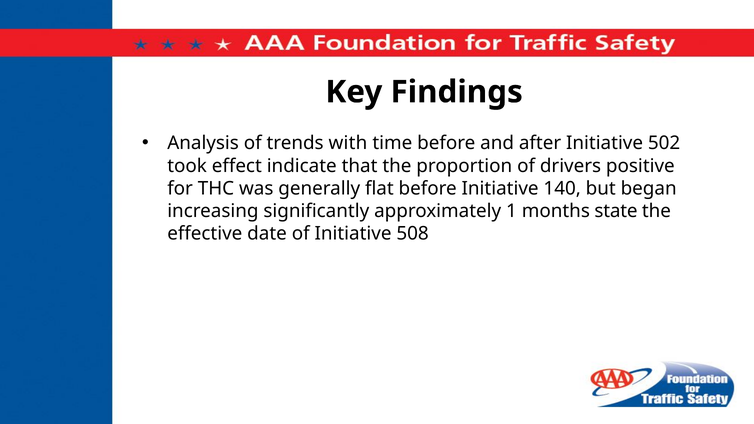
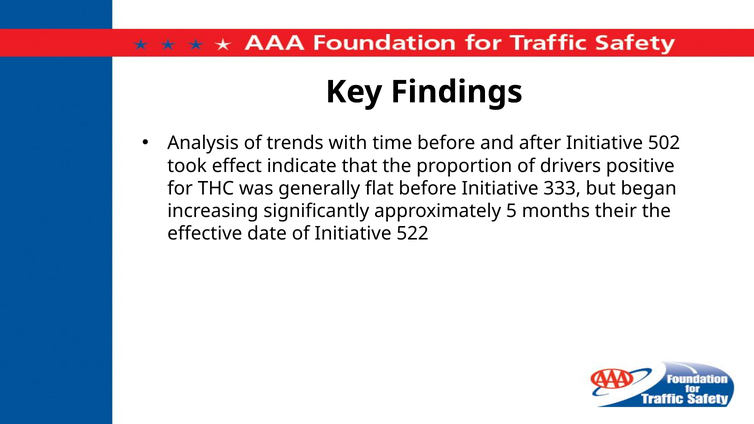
140: 140 -> 333
1: 1 -> 5
state: state -> their
508: 508 -> 522
